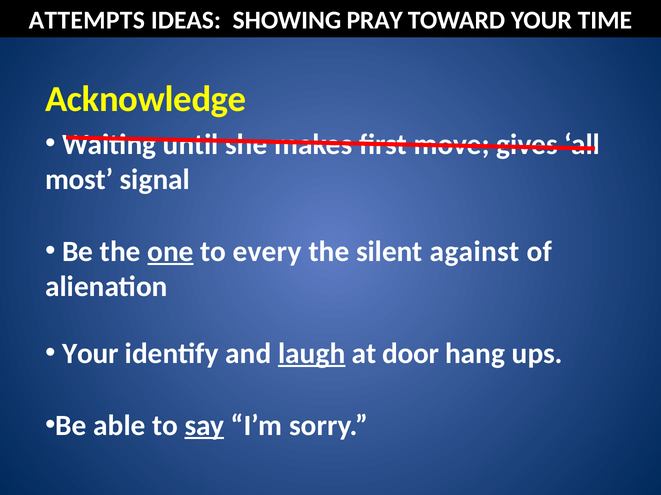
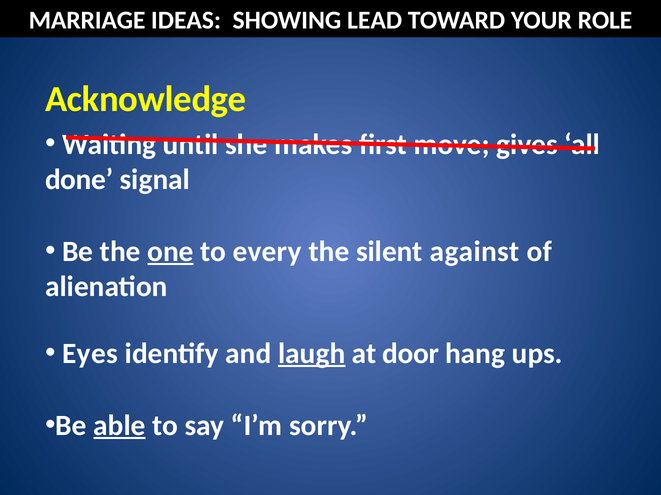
ATTEMPTS: ATTEMPTS -> MARRIAGE
PRAY: PRAY -> LEAD
TIME: TIME -> ROLE
most: most -> done
Your at (90, 354): Your -> Eyes
able underline: none -> present
say underline: present -> none
